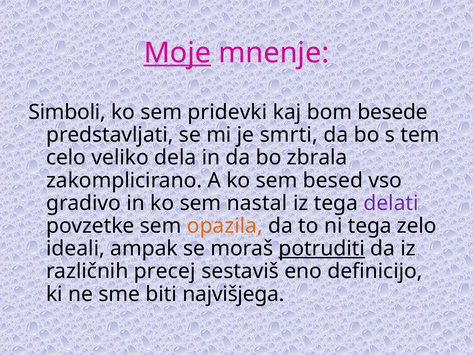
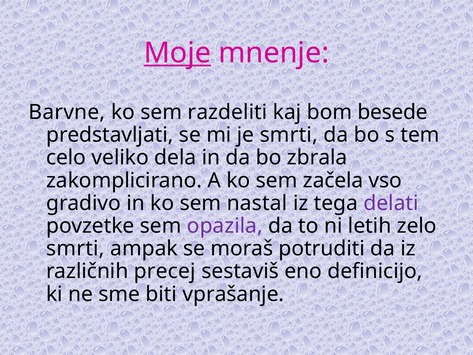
Simboli: Simboli -> Barvne
pridevki: pridevki -> razdeliti
besed: besed -> začela
opazila colour: orange -> purple
ni tega: tega -> letih
ideali at (75, 248): ideali -> smrti
potruditi underline: present -> none
najvišjega: najvišjega -> vprašanje
